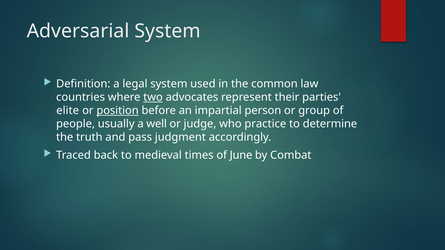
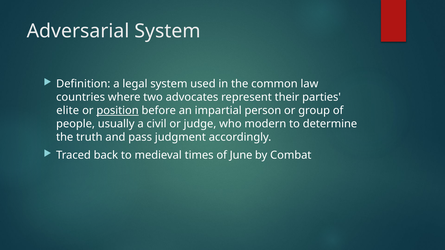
two underline: present -> none
well: well -> civil
practice: practice -> modern
